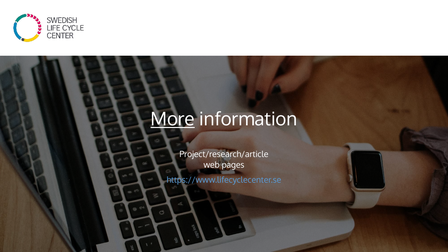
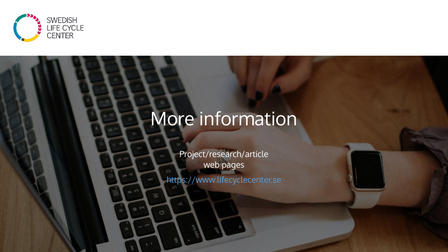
More underline: present -> none
